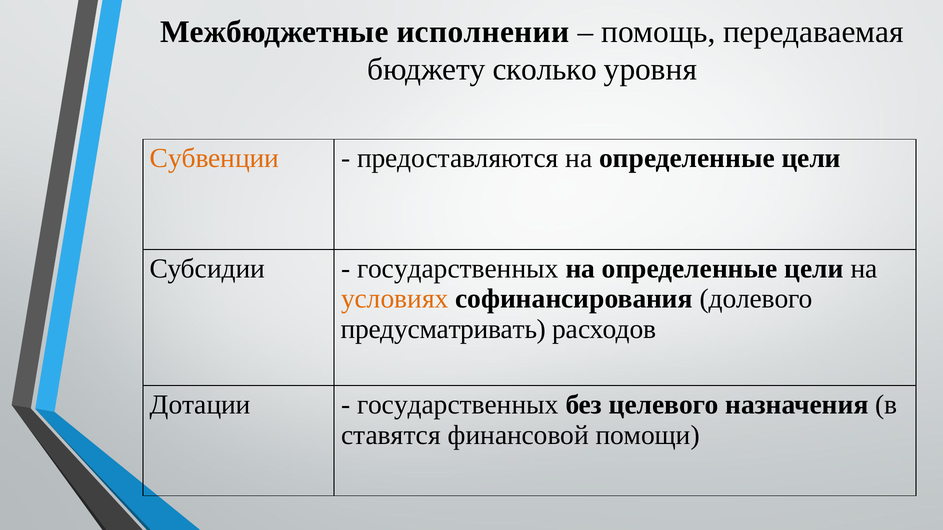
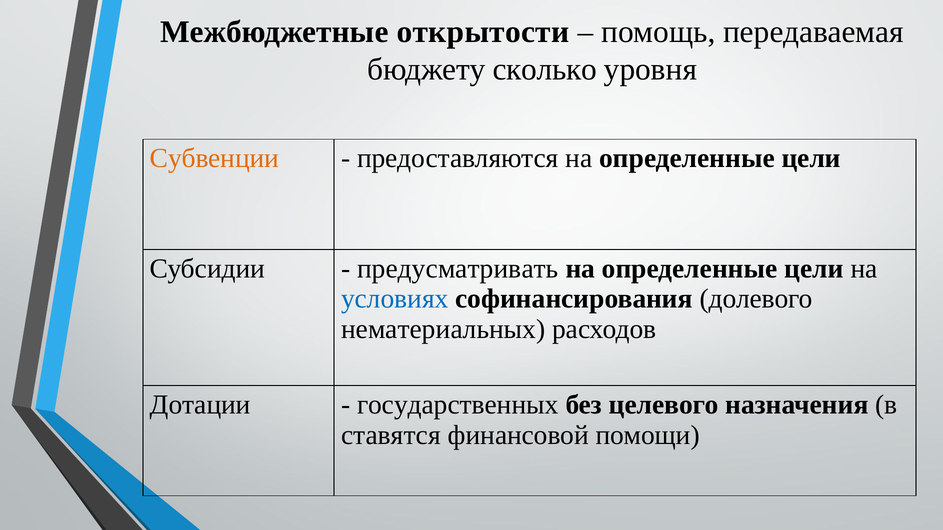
исполнении: исполнении -> открытости
государственных at (458, 269): государственных -> предусматривать
условиях colour: orange -> blue
предусматривать: предусматривать -> нематериальных
